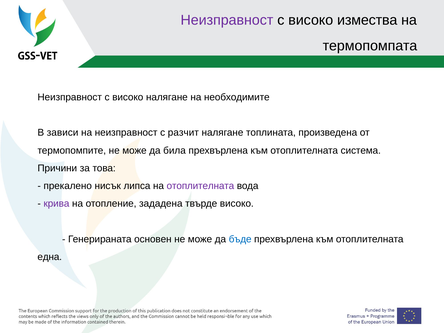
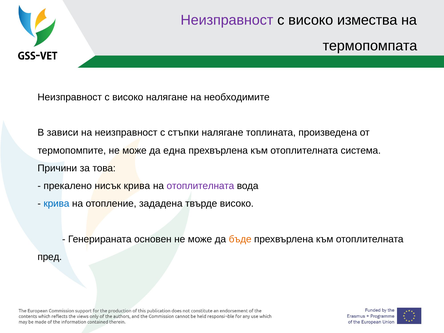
разчит: разчит -> стъпки
била: била -> една
нисък липса: липса -> крива
крива at (56, 204) colour: purple -> blue
бъде colour: blue -> orange
една: една -> пред
